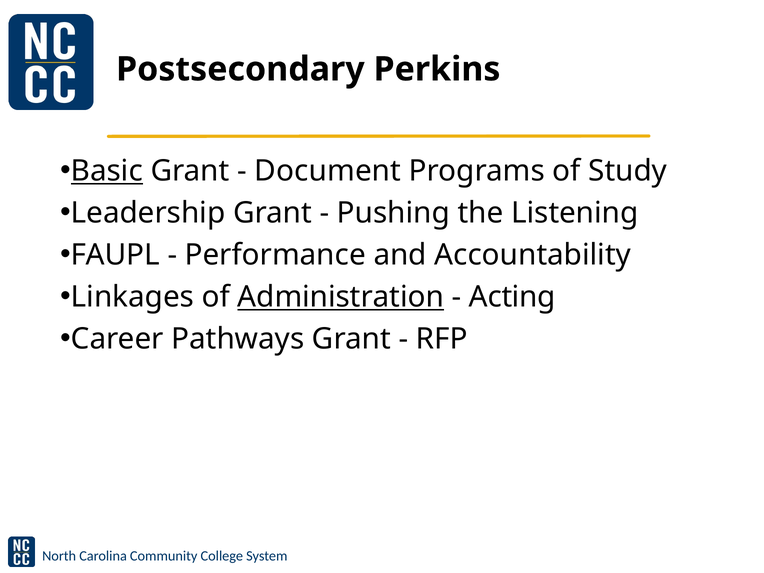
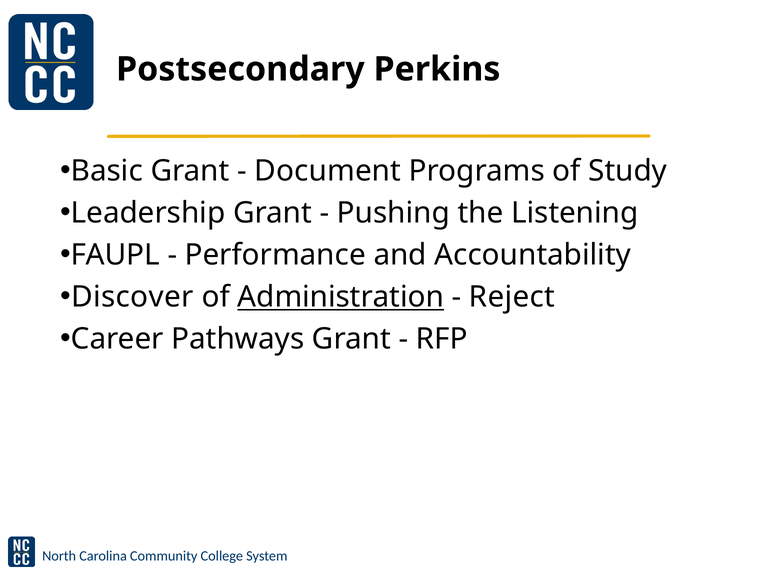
Basic underline: present -> none
Linkages: Linkages -> Discover
Acting: Acting -> Reject
